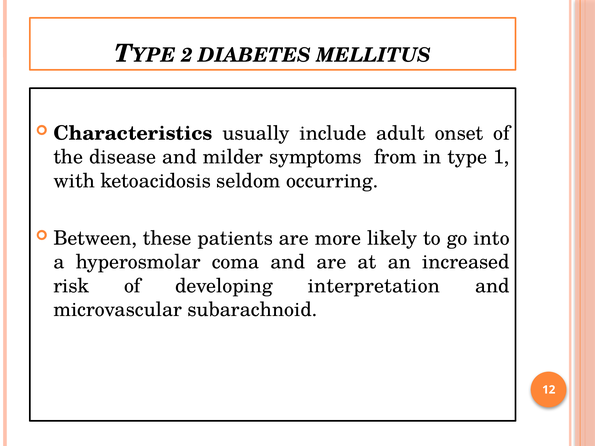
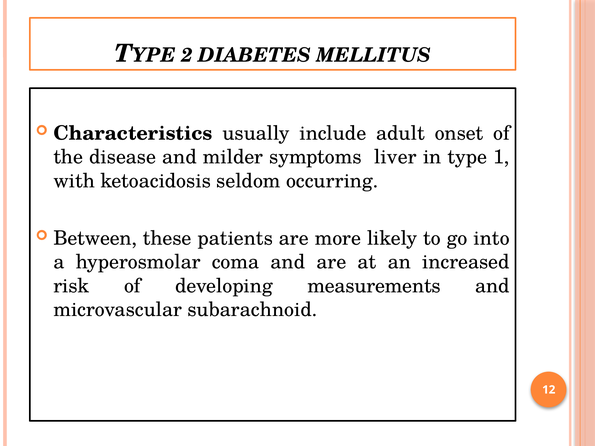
from: from -> liver
interpretation: interpretation -> measurements
